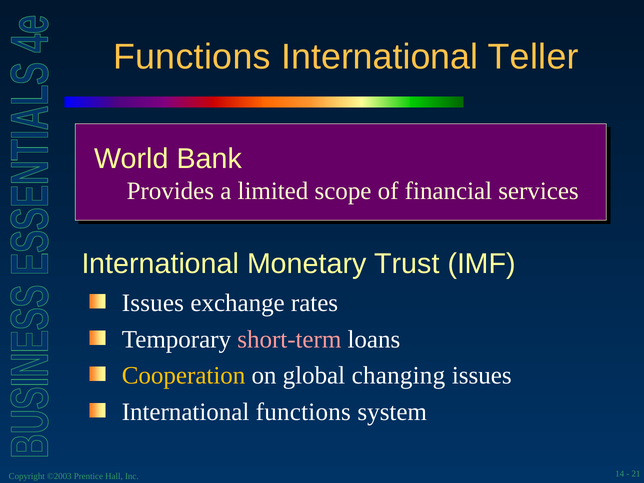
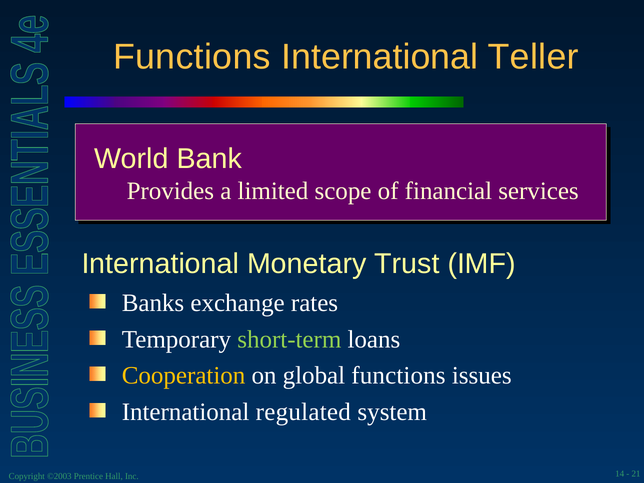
Issues at (153, 303): Issues -> Banks
short-term colour: pink -> light green
global changing: changing -> functions
International functions: functions -> regulated
